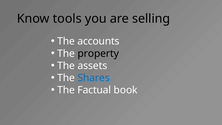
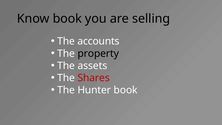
Know tools: tools -> book
Shares colour: blue -> red
Factual: Factual -> Hunter
